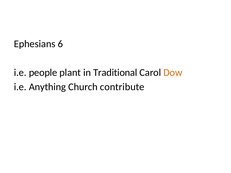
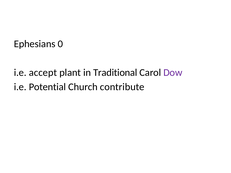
6: 6 -> 0
people: people -> accept
Dow colour: orange -> purple
Anything: Anything -> Potential
